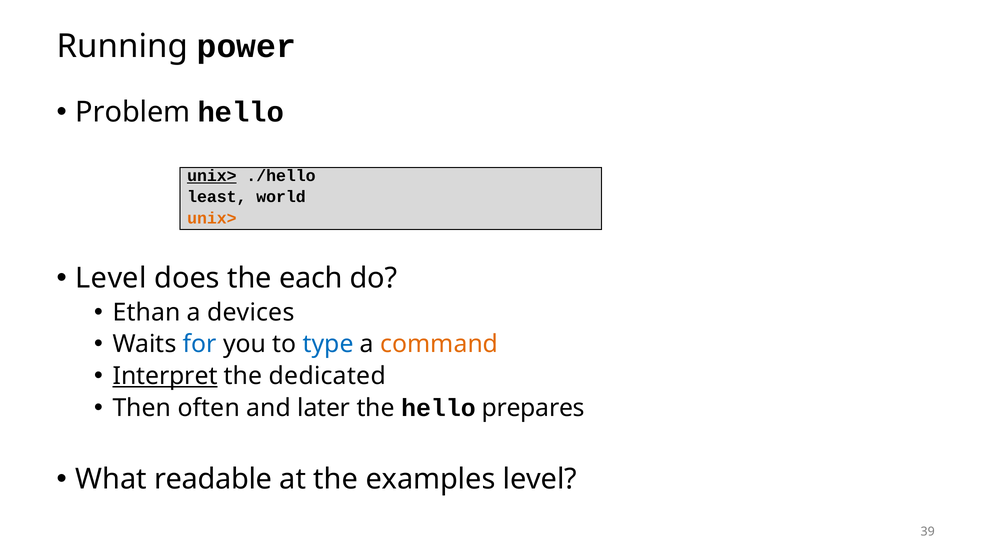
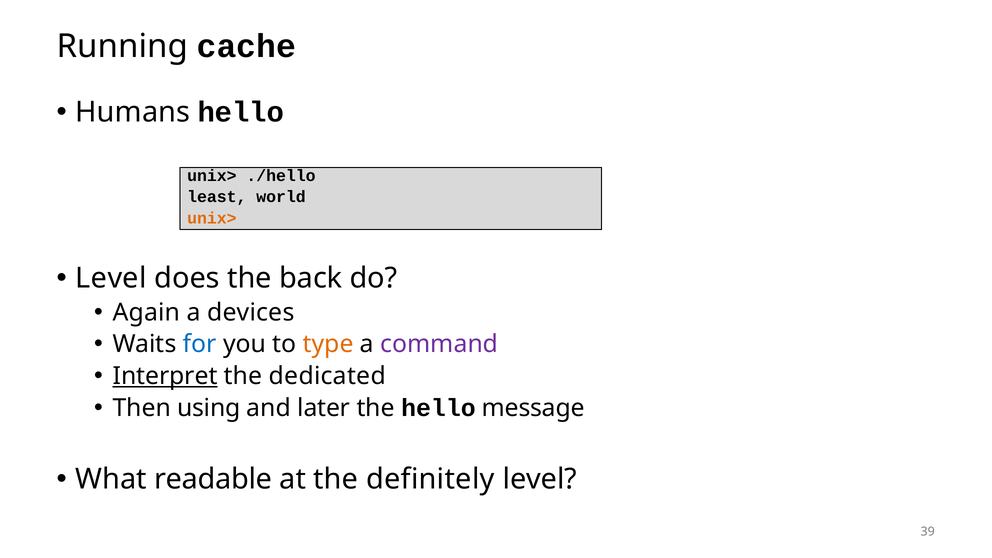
power: power -> cache
Problem: Problem -> Humans
unix> at (212, 176) underline: present -> none
each: each -> back
Ethan: Ethan -> Again
type colour: blue -> orange
command colour: orange -> purple
often: often -> using
prepares: prepares -> message
examples: examples -> definitely
